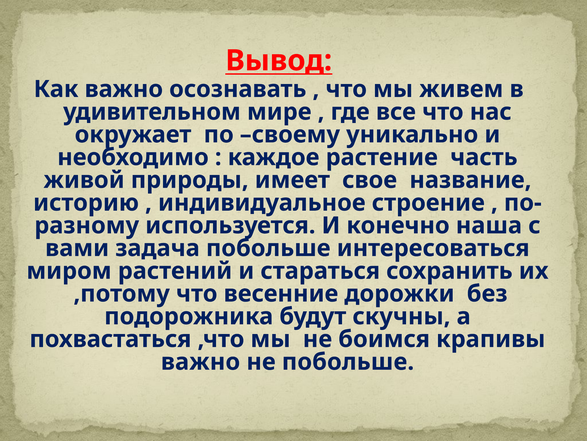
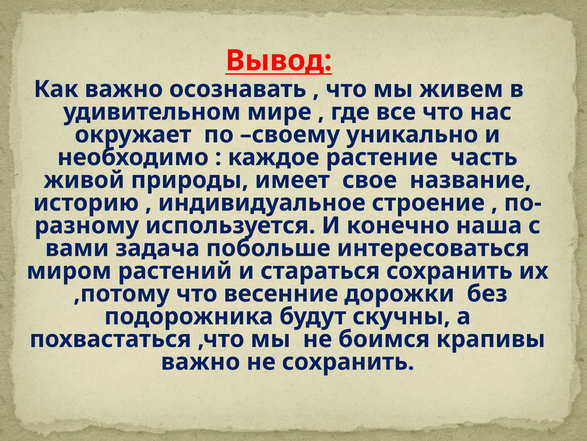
не побольше: побольше -> сохранить
